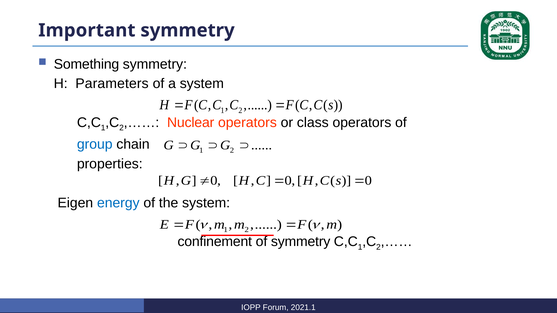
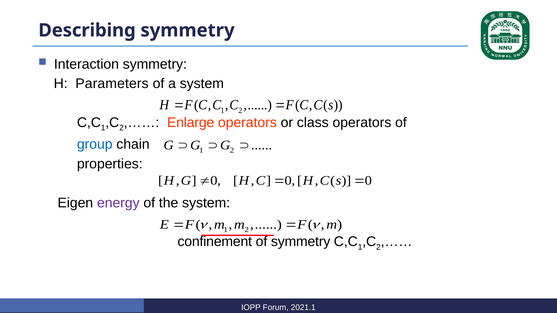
Important: Important -> Describing
Something: Something -> Interaction
Nuclear: Nuclear -> Enlarge
energy colour: blue -> purple
